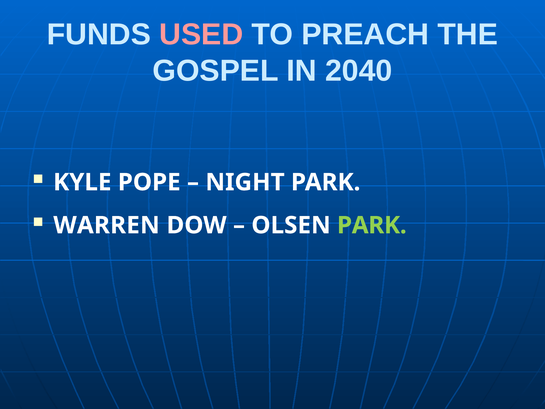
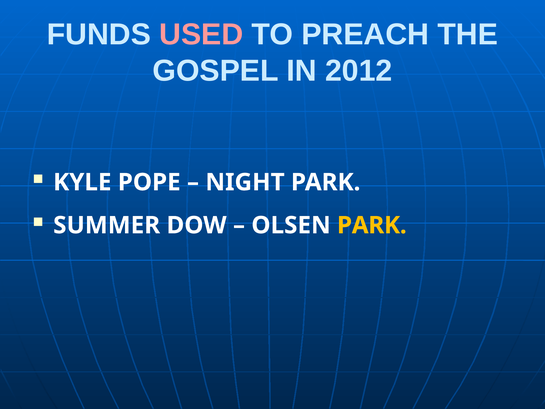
2040: 2040 -> 2012
WARREN: WARREN -> SUMMER
PARK at (372, 225) colour: light green -> yellow
